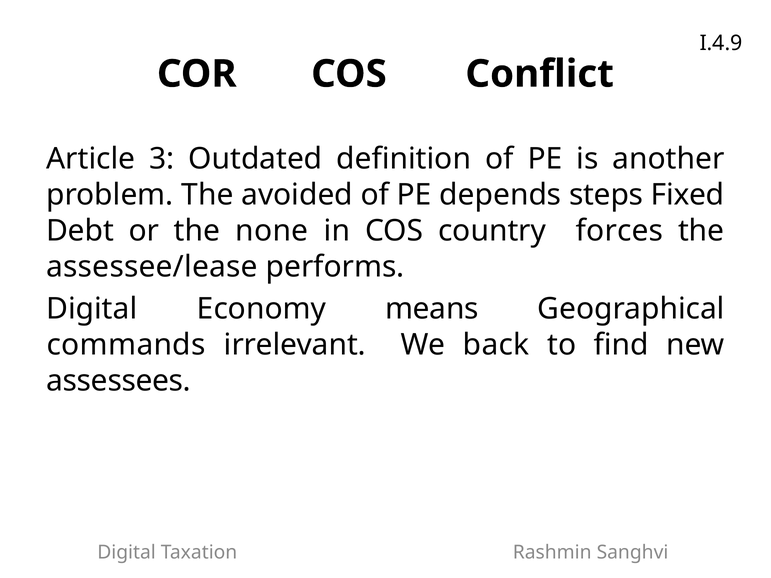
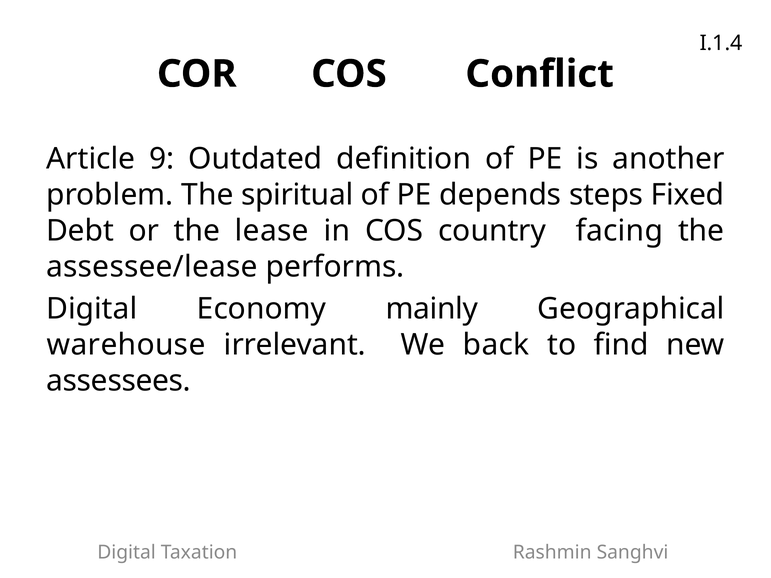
I.4.9: I.4.9 -> I.1.4
3: 3 -> 9
avoided: avoided -> spiritual
none: none -> lease
forces: forces -> facing
means: means -> mainly
commands: commands -> warehouse
